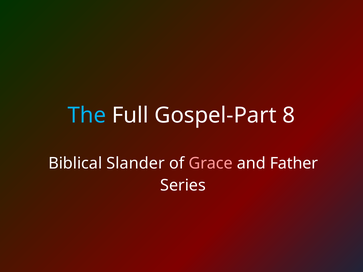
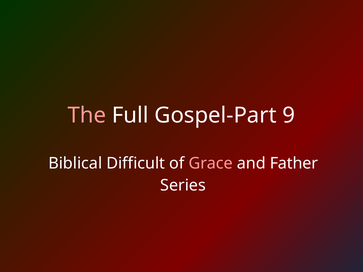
The colour: light blue -> pink
8: 8 -> 9
Slander: Slander -> Difficult
